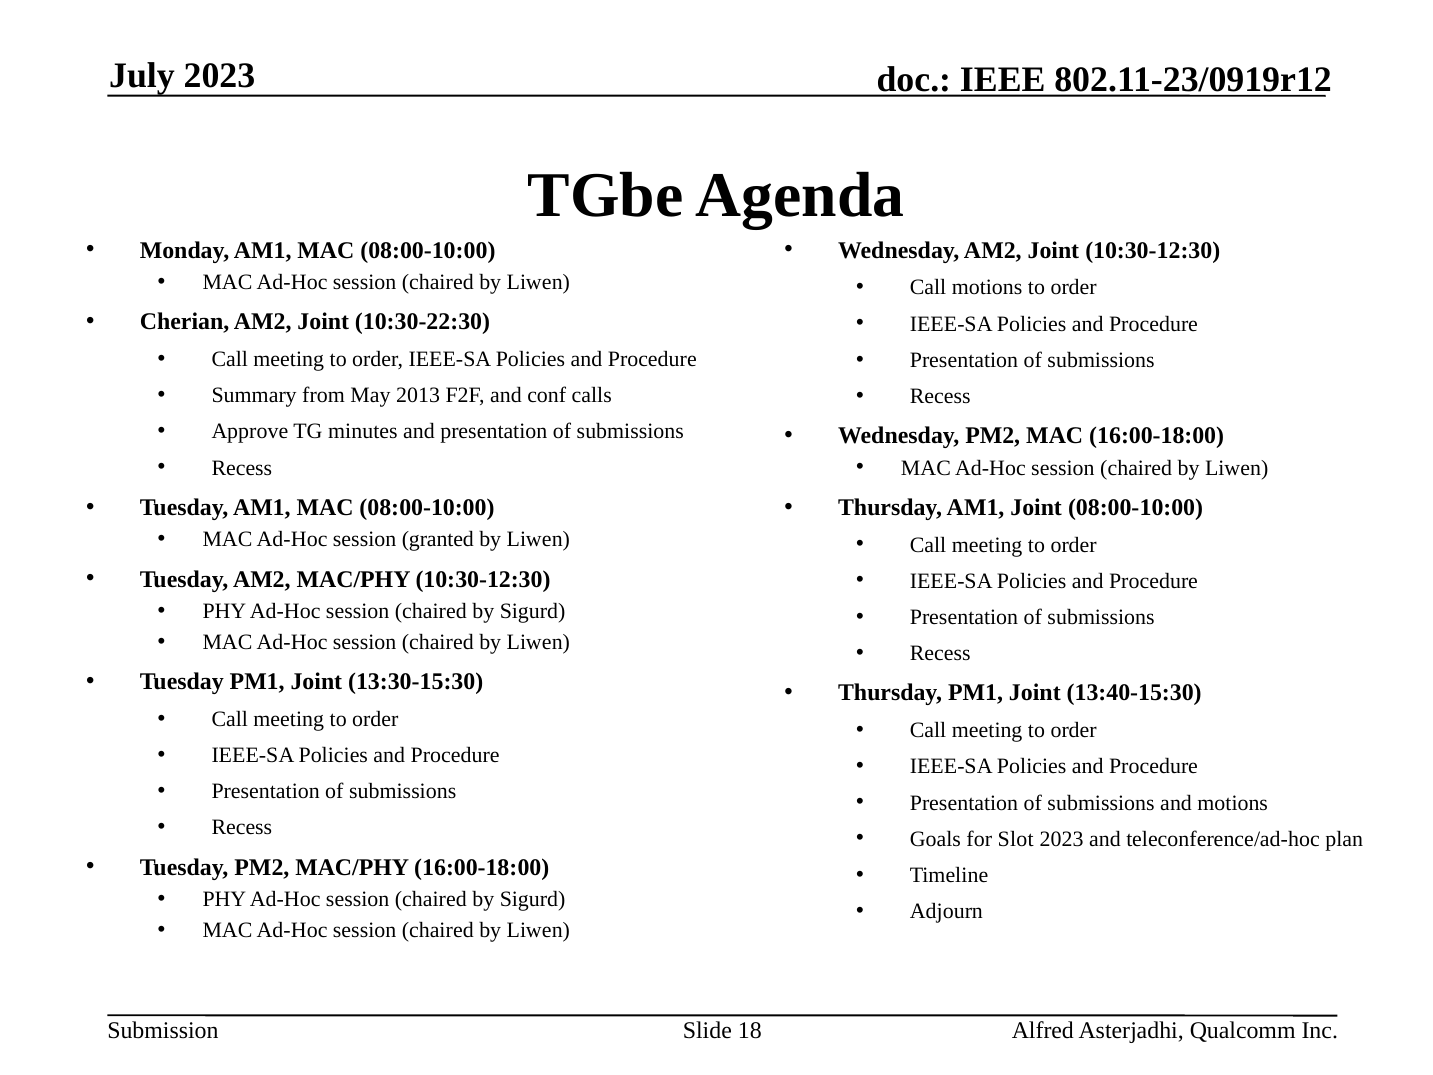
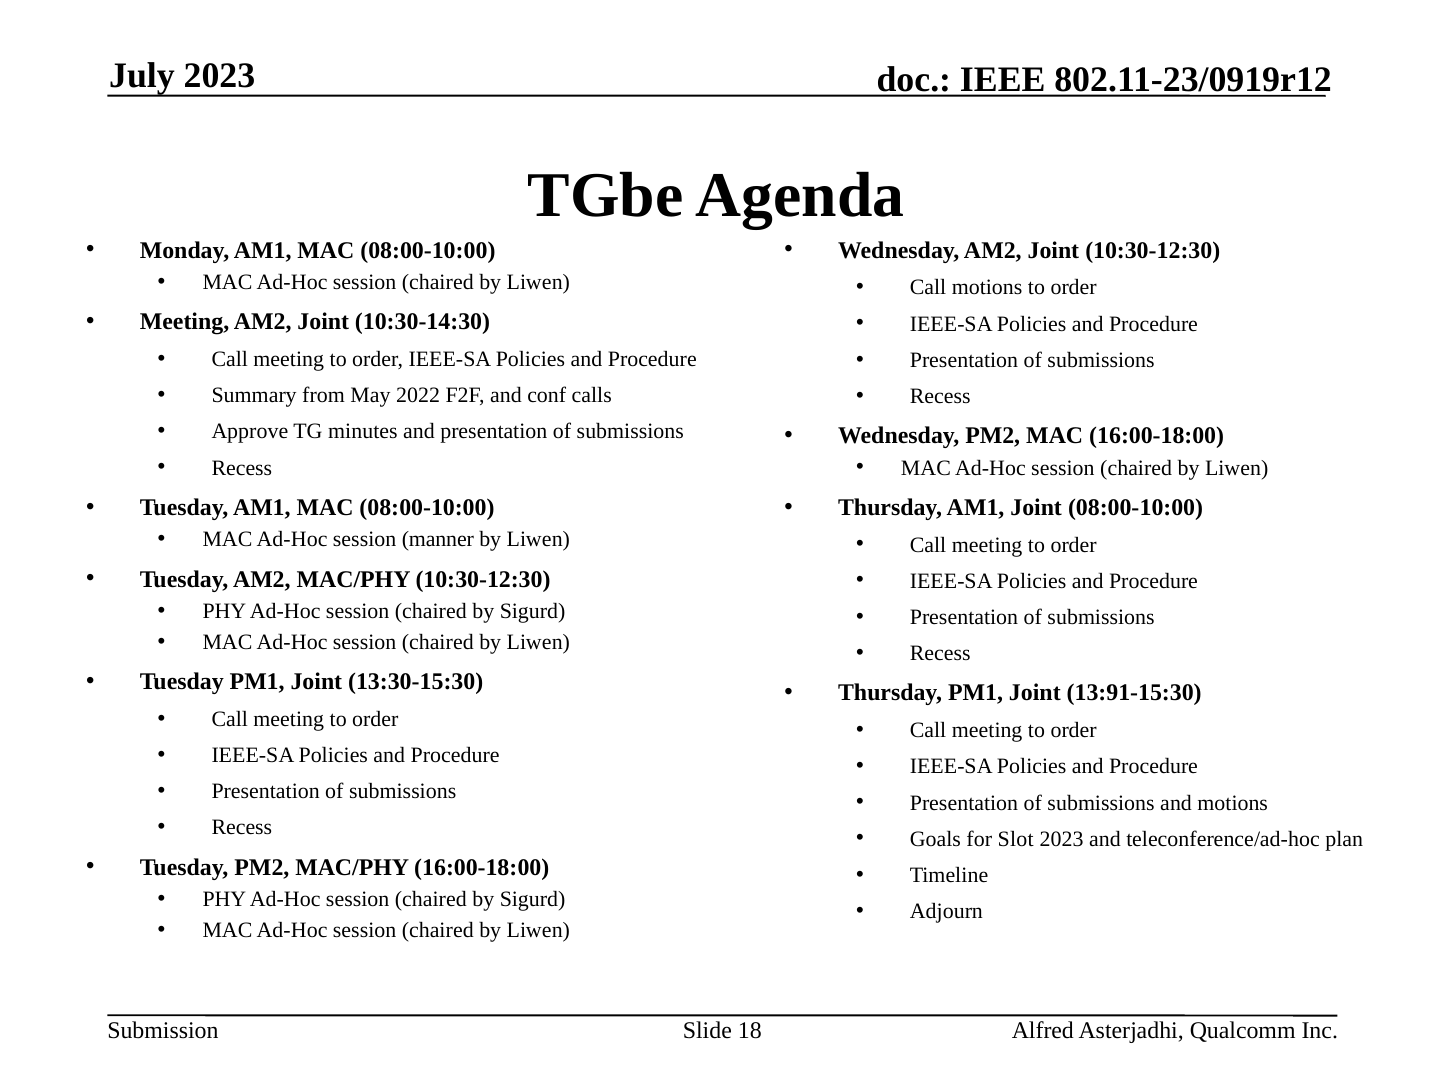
Cherian at (185, 322): Cherian -> Meeting
10:30-22:30: 10:30-22:30 -> 10:30-14:30
2013: 2013 -> 2022
granted: granted -> manner
13:40-15:30: 13:40-15:30 -> 13:91-15:30
